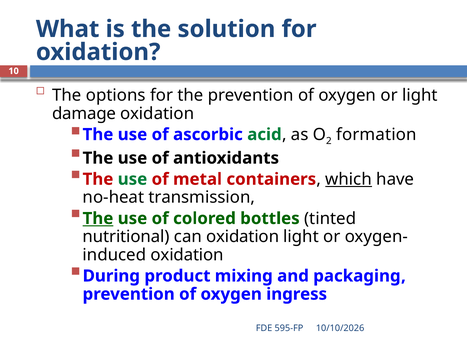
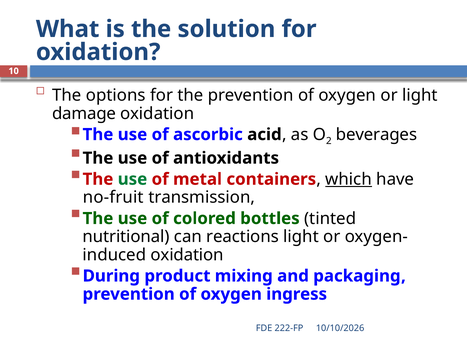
acid colour: green -> black
formation: formation -> beverages
no-heat: no-heat -> no-fruit
The at (98, 219) underline: present -> none
can oxidation: oxidation -> reactions
595-FP: 595-FP -> 222-FP
